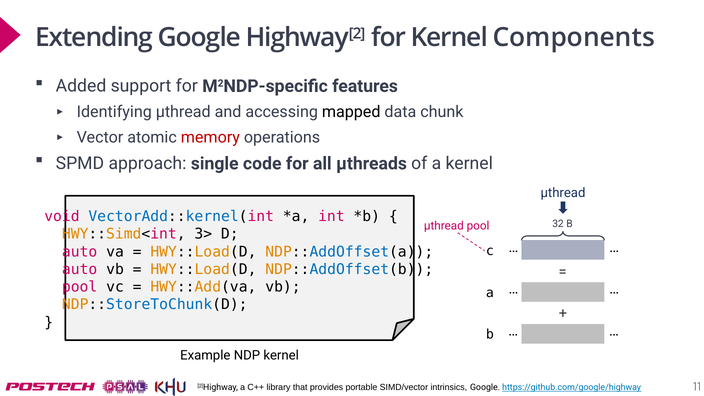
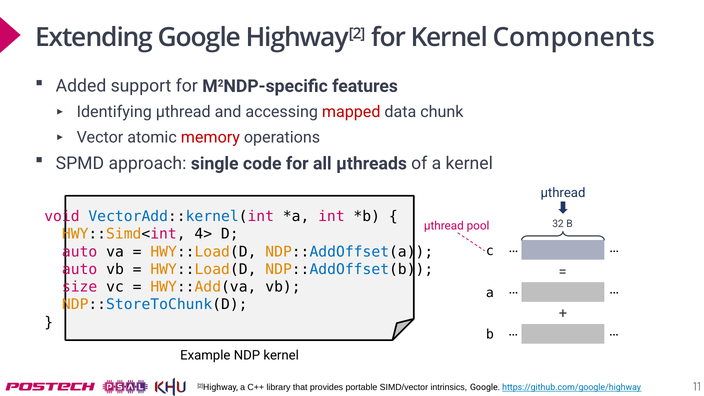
mapped colour: black -> red
3>: 3> -> 4>
pool at (80, 287): pool -> size
